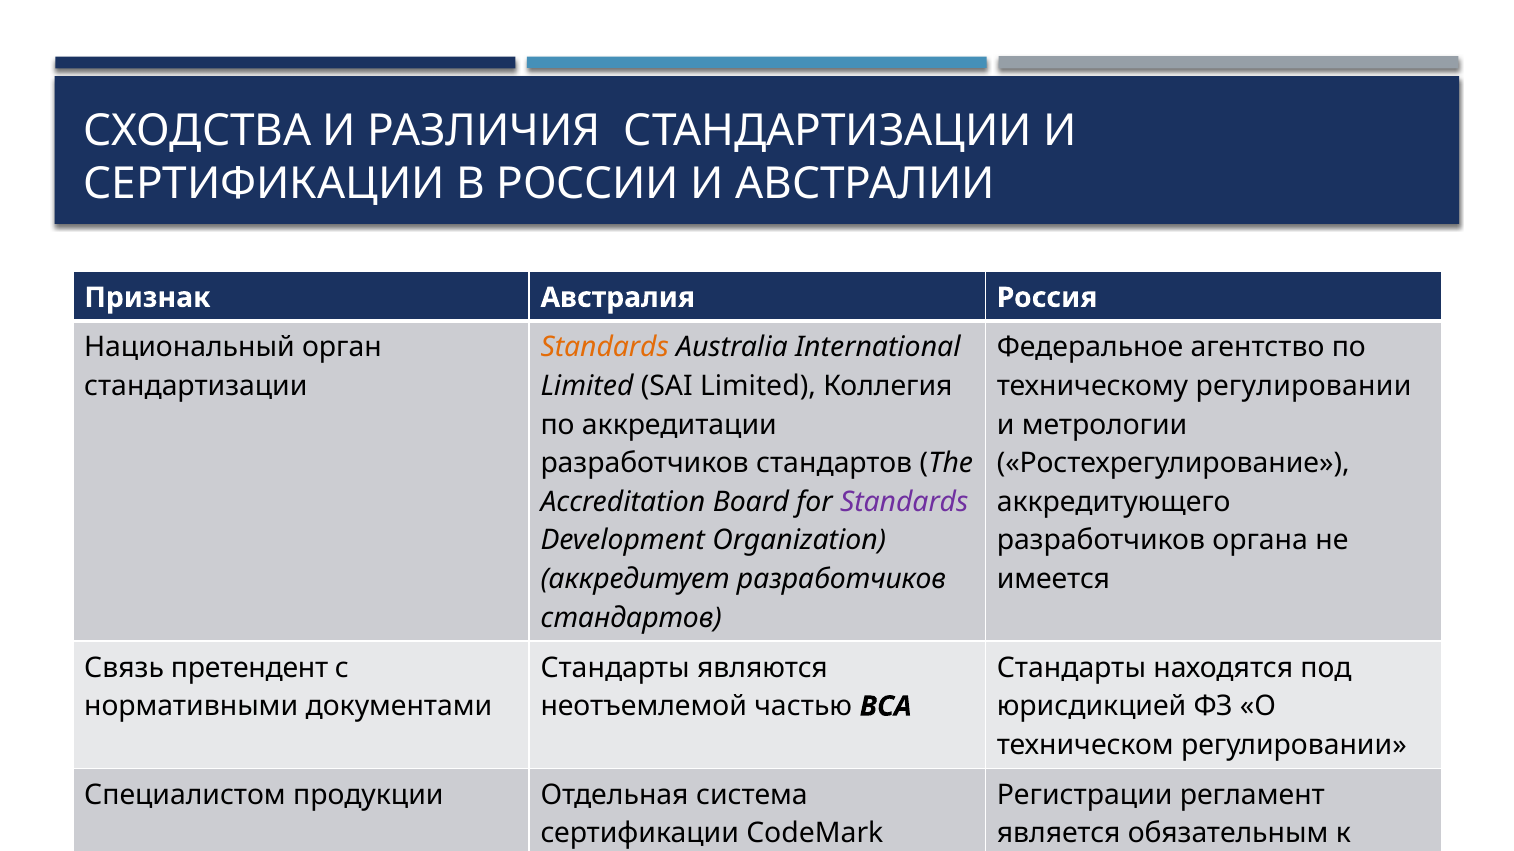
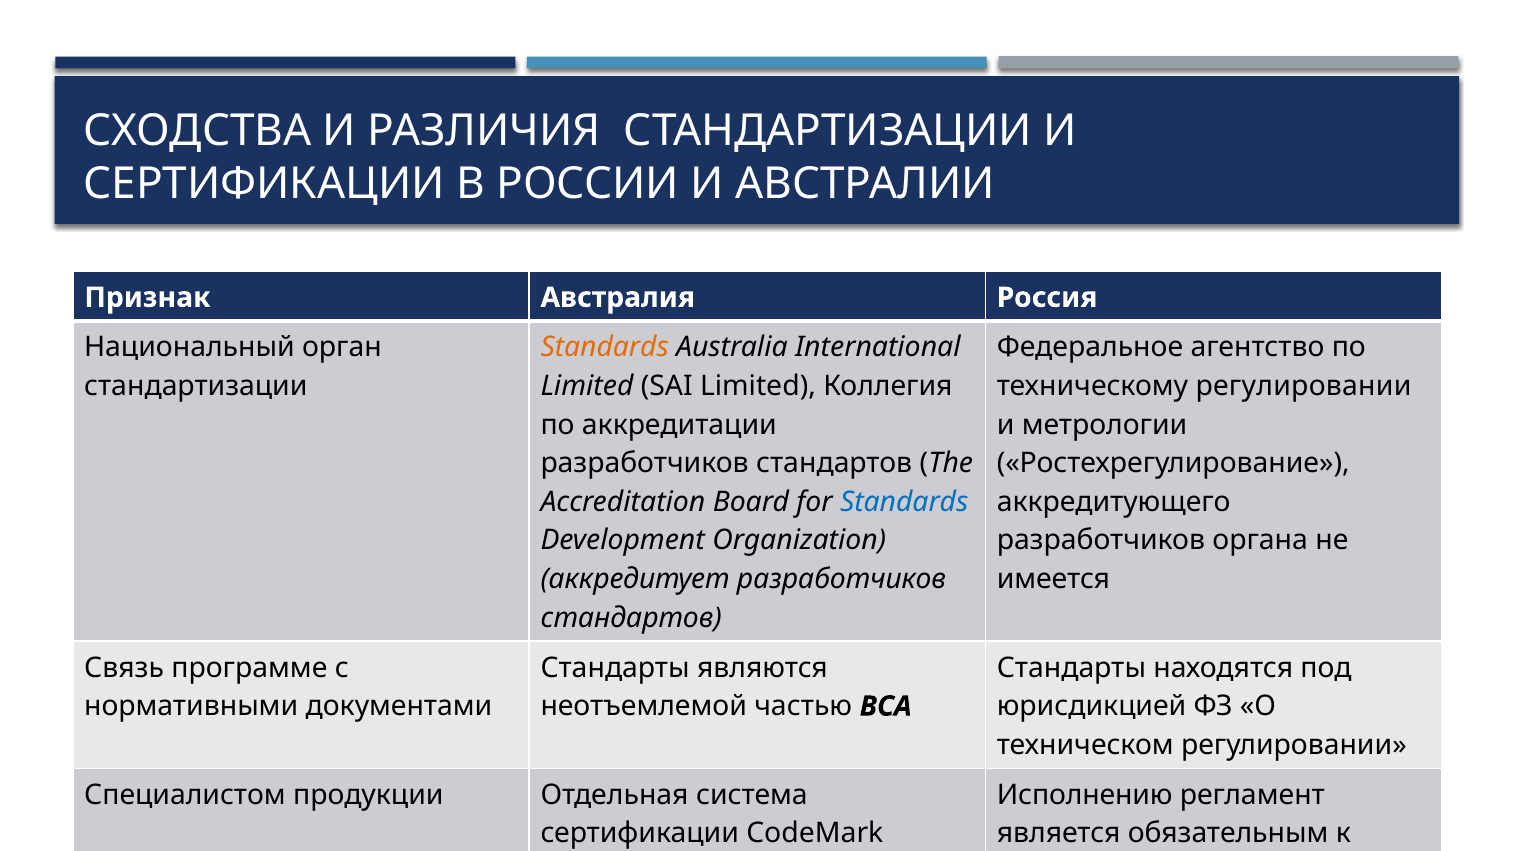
Standards at (904, 502) colour: purple -> blue
претендент: претендент -> программе
Регистрации at (1085, 795): Регистрации -> Исполнению
